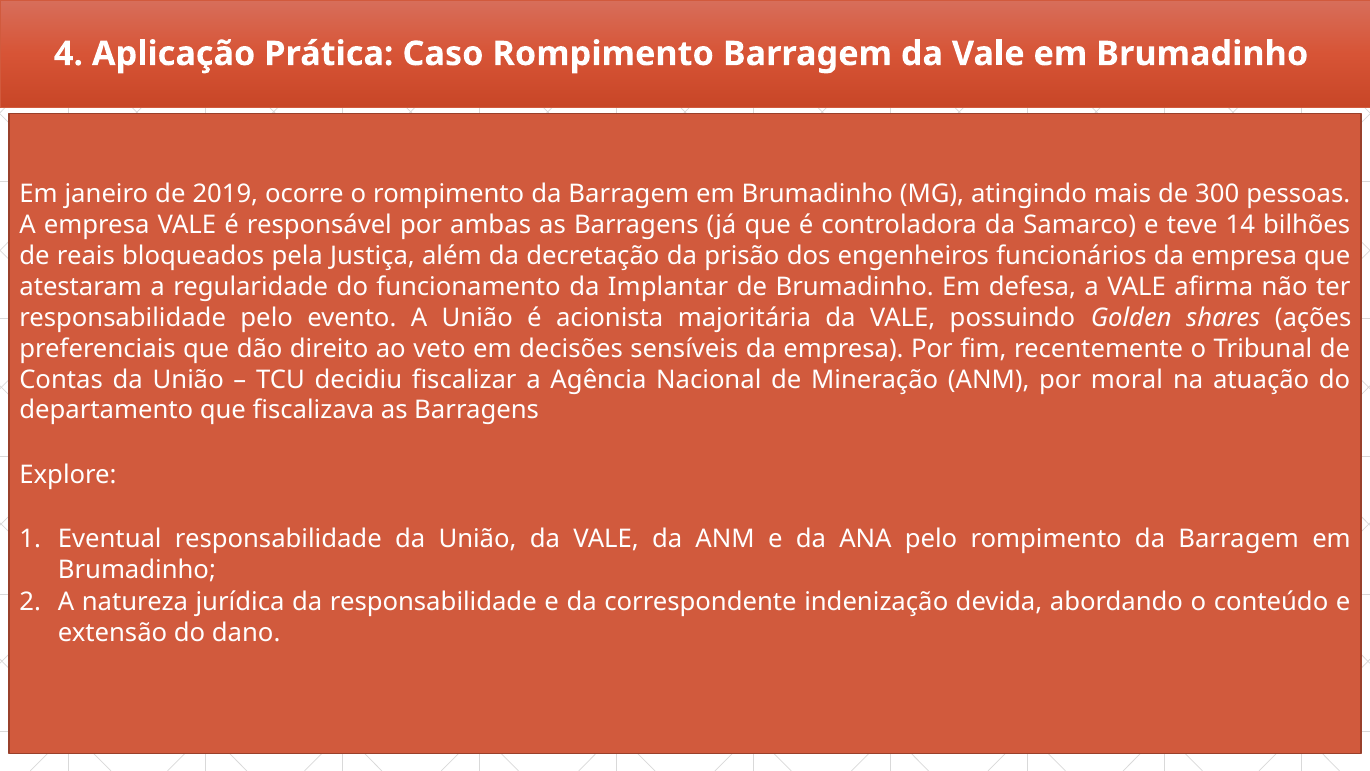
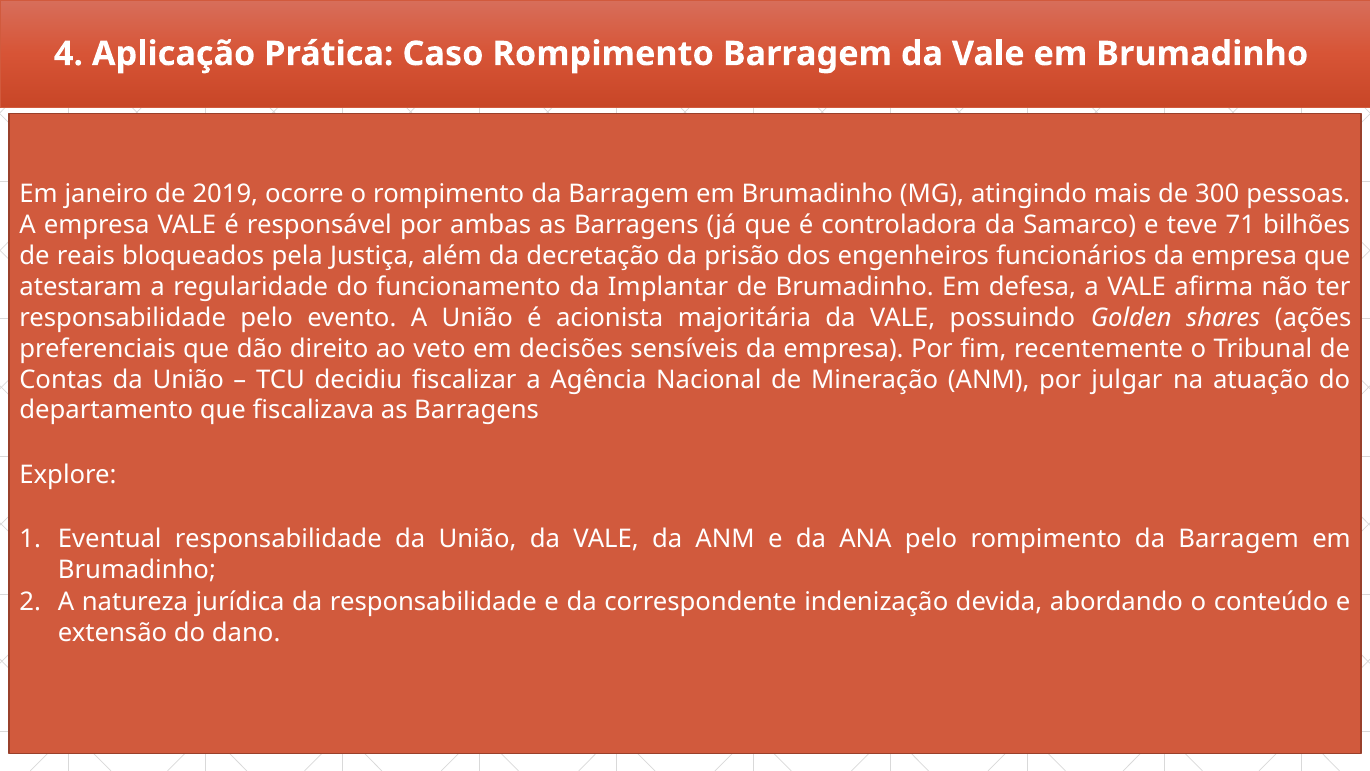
14: 14 -> 71
moral: moral -> julgar
